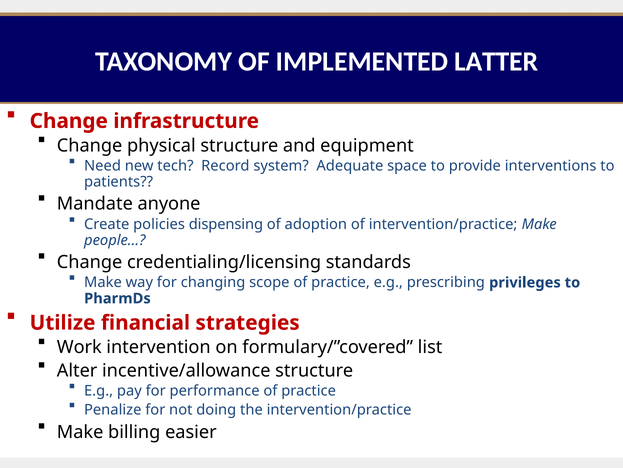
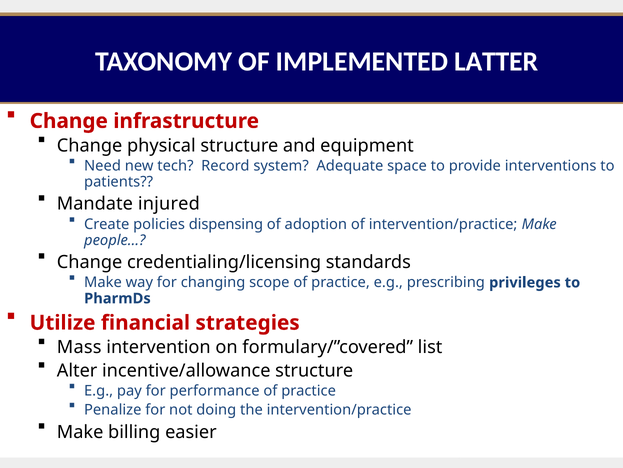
anyone: anyone -> injured
Work: Work -> Mass
